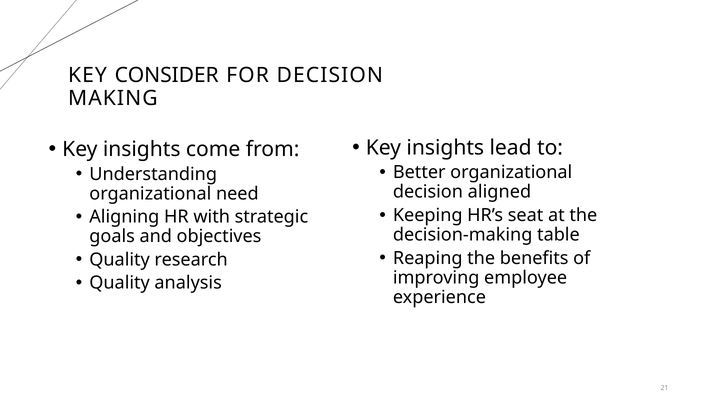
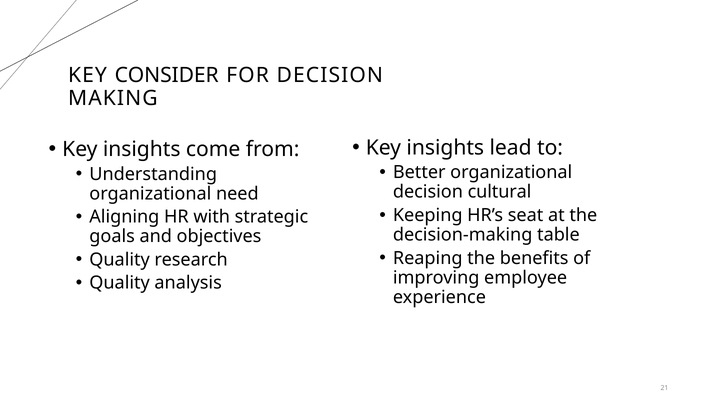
aligned: aligned -> cultural
